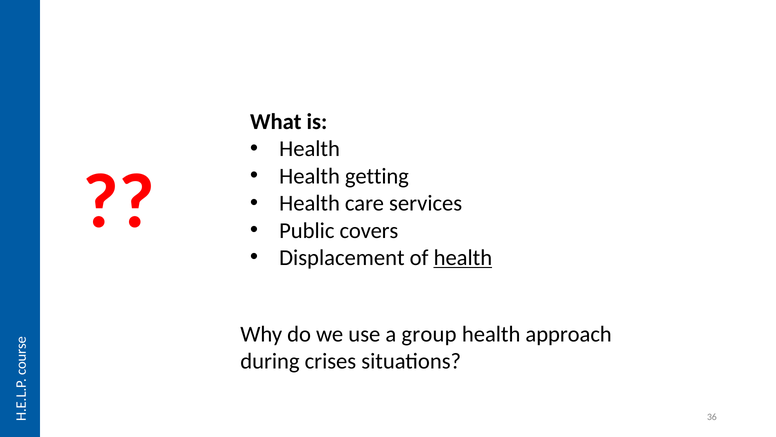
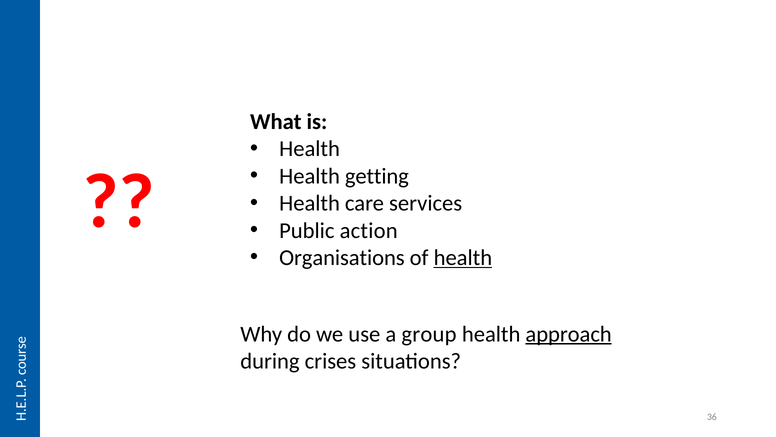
covers: covers -> action
Displacement: Displacement -> Organisations
approach underline: none -> present
